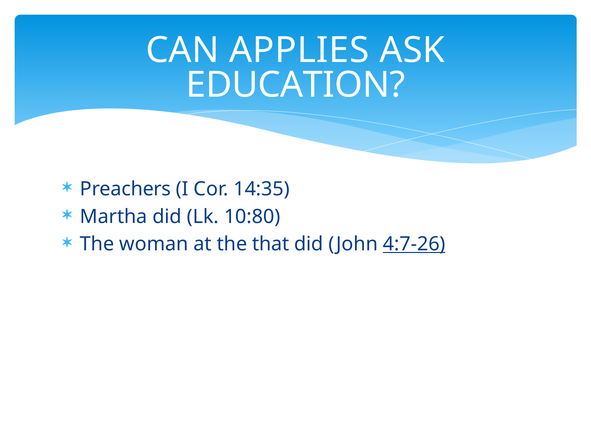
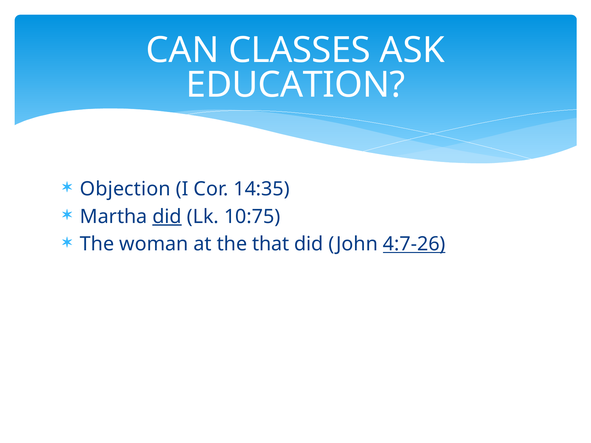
APPLIES: APPLIES -> CLASSES
Preachers: Preachers -> Objection
did at (167, 217) underline: none -> present
10:80: 10:80 -> 10:75
